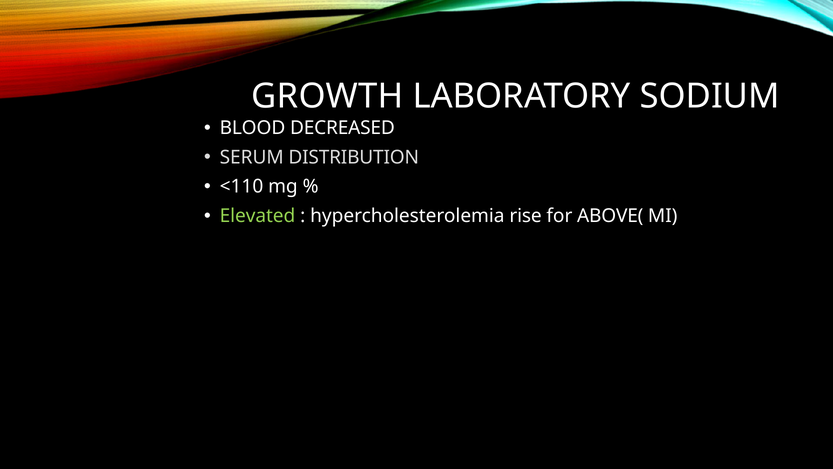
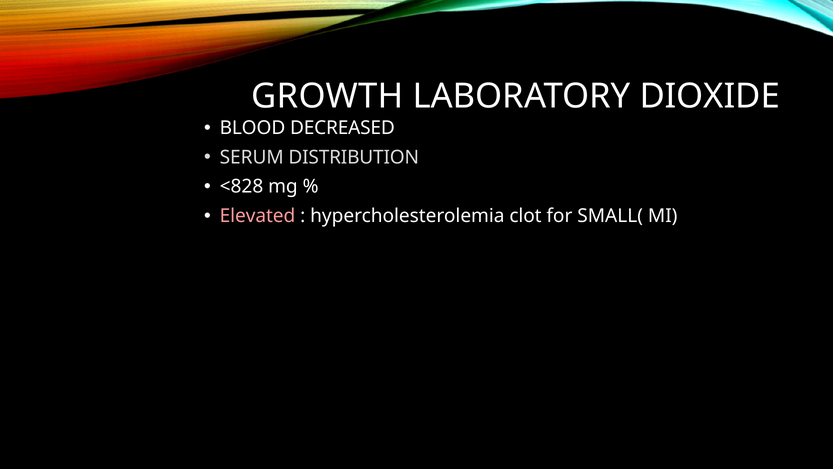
SODIUM: SODIUM -> DIOXIDE
<110: <110 -> <828
Elevated colour: light green -> pink
rise: rise -> clot
ABOVE(: ABOVE( -> SMALL(
